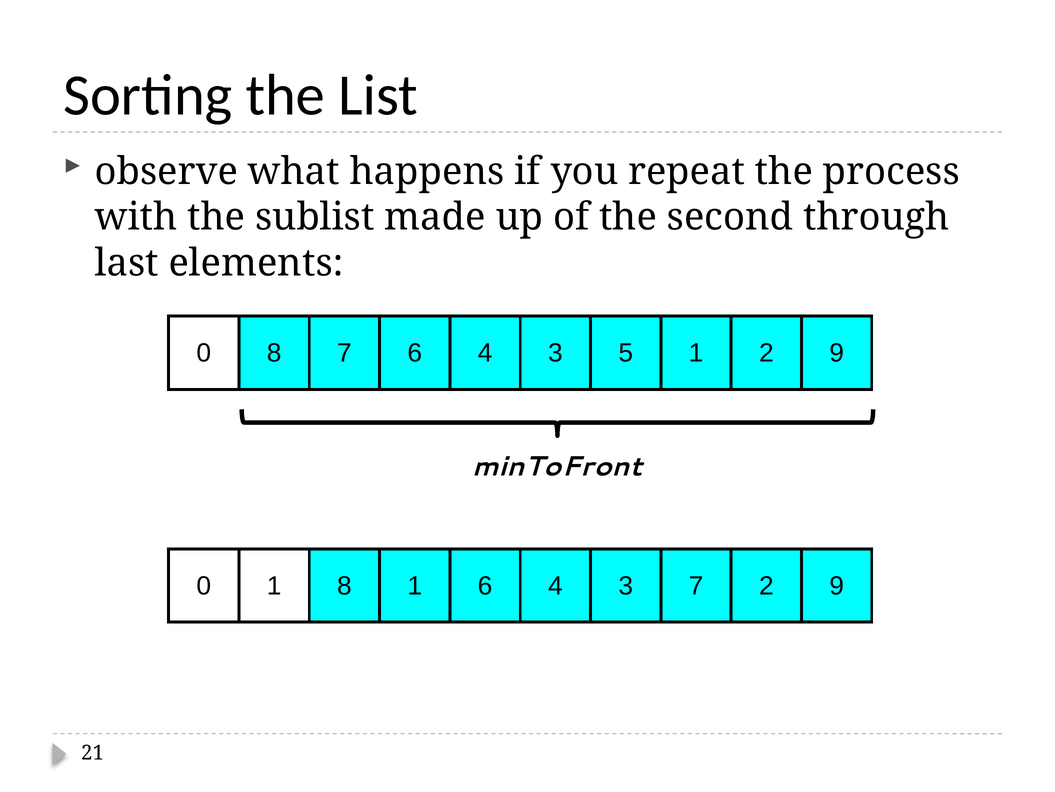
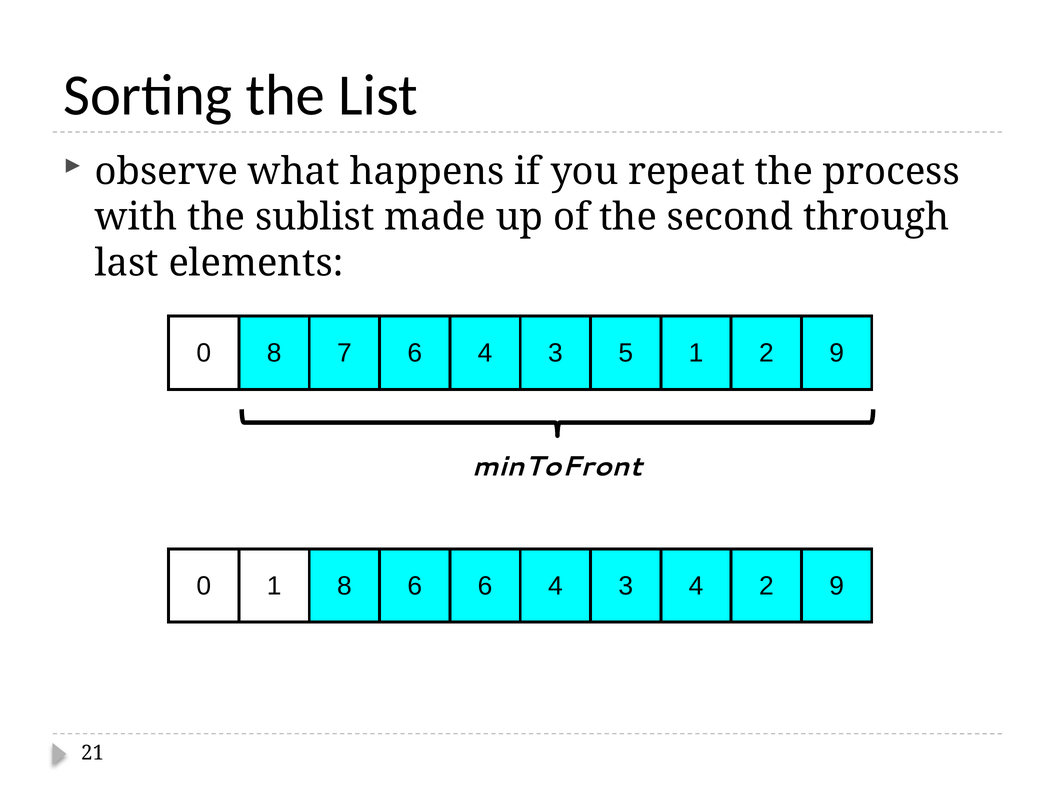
8 1: 1 -> 6
3 7: 7 -> 4
